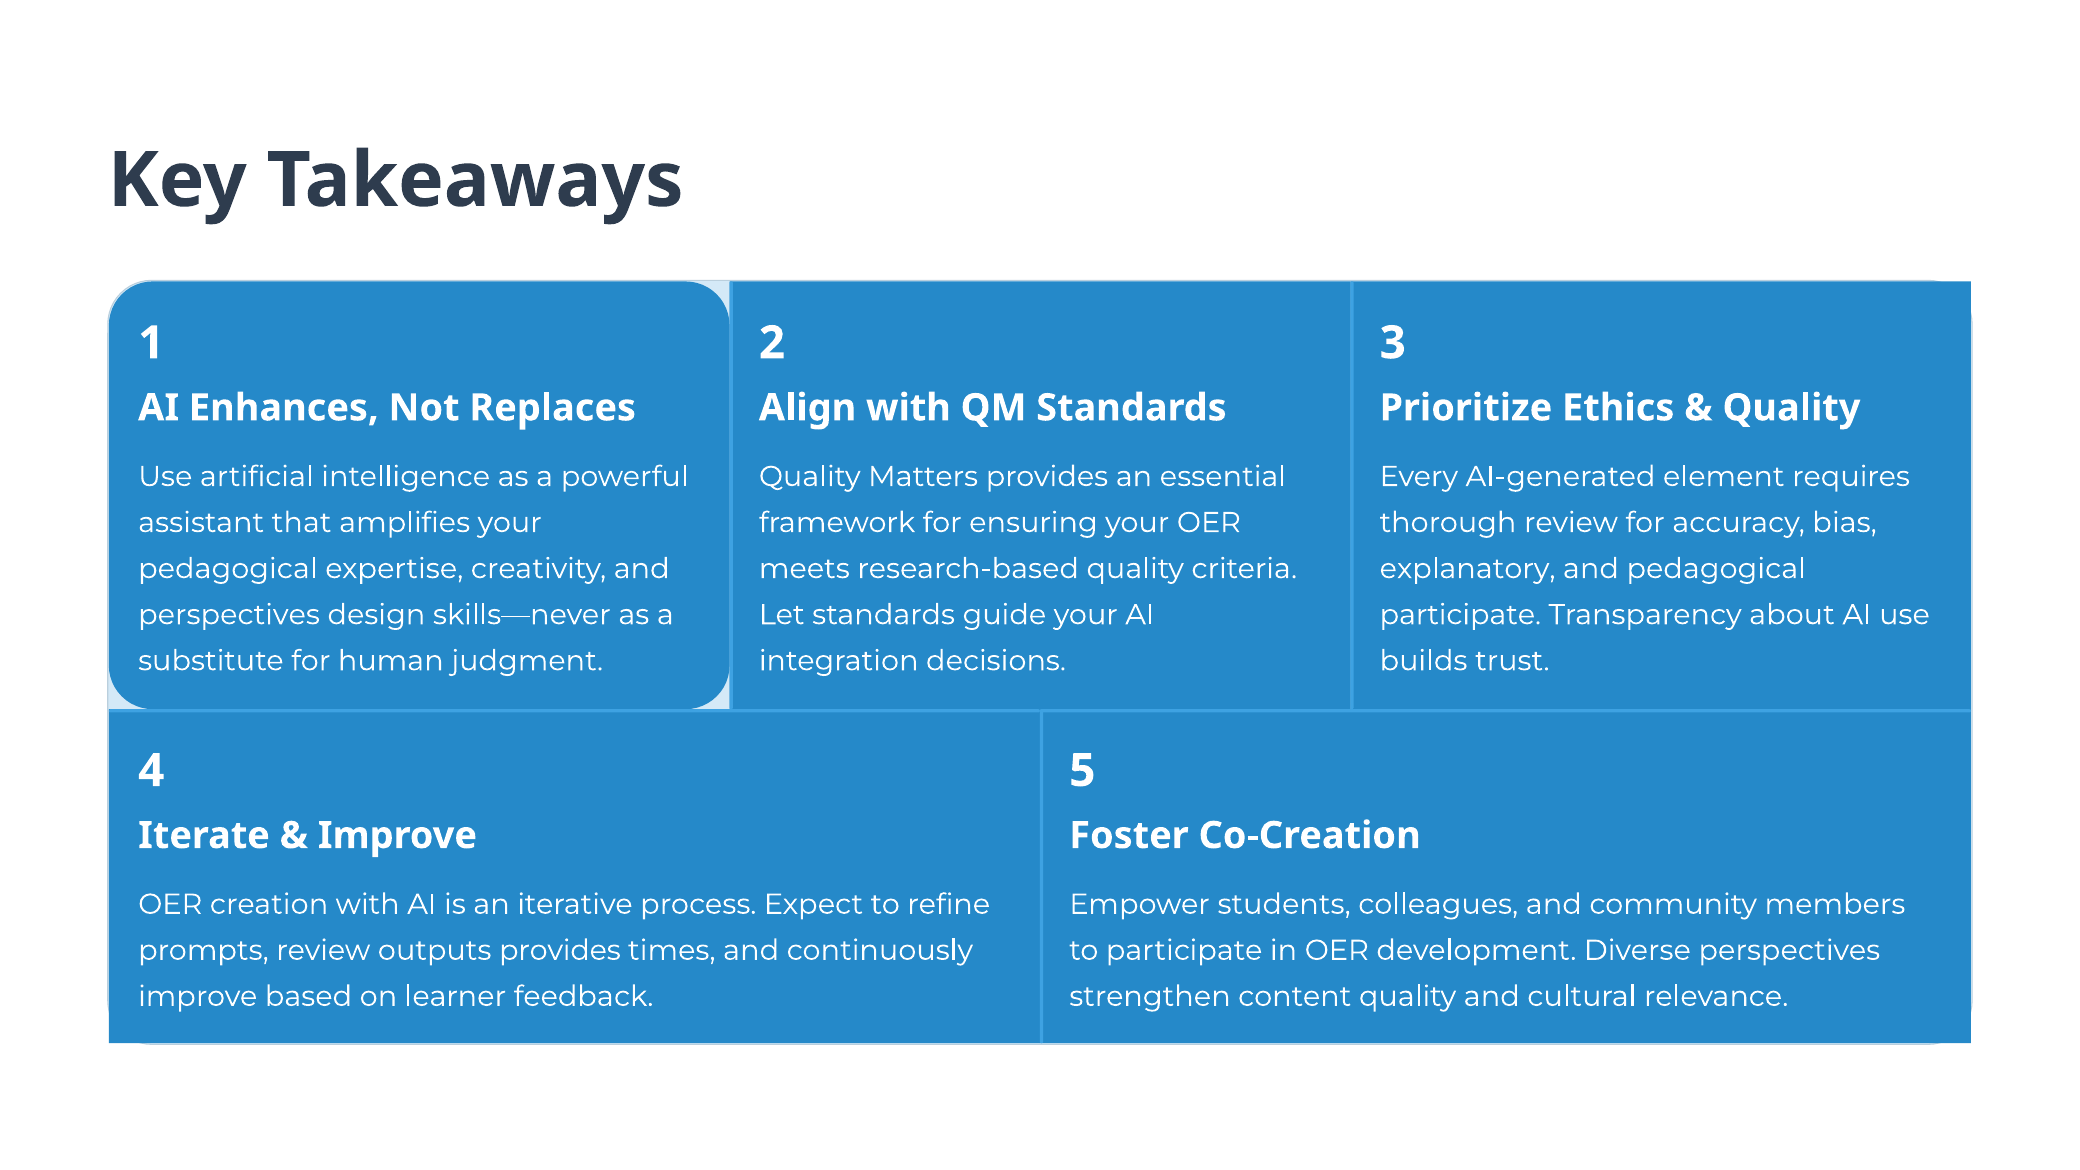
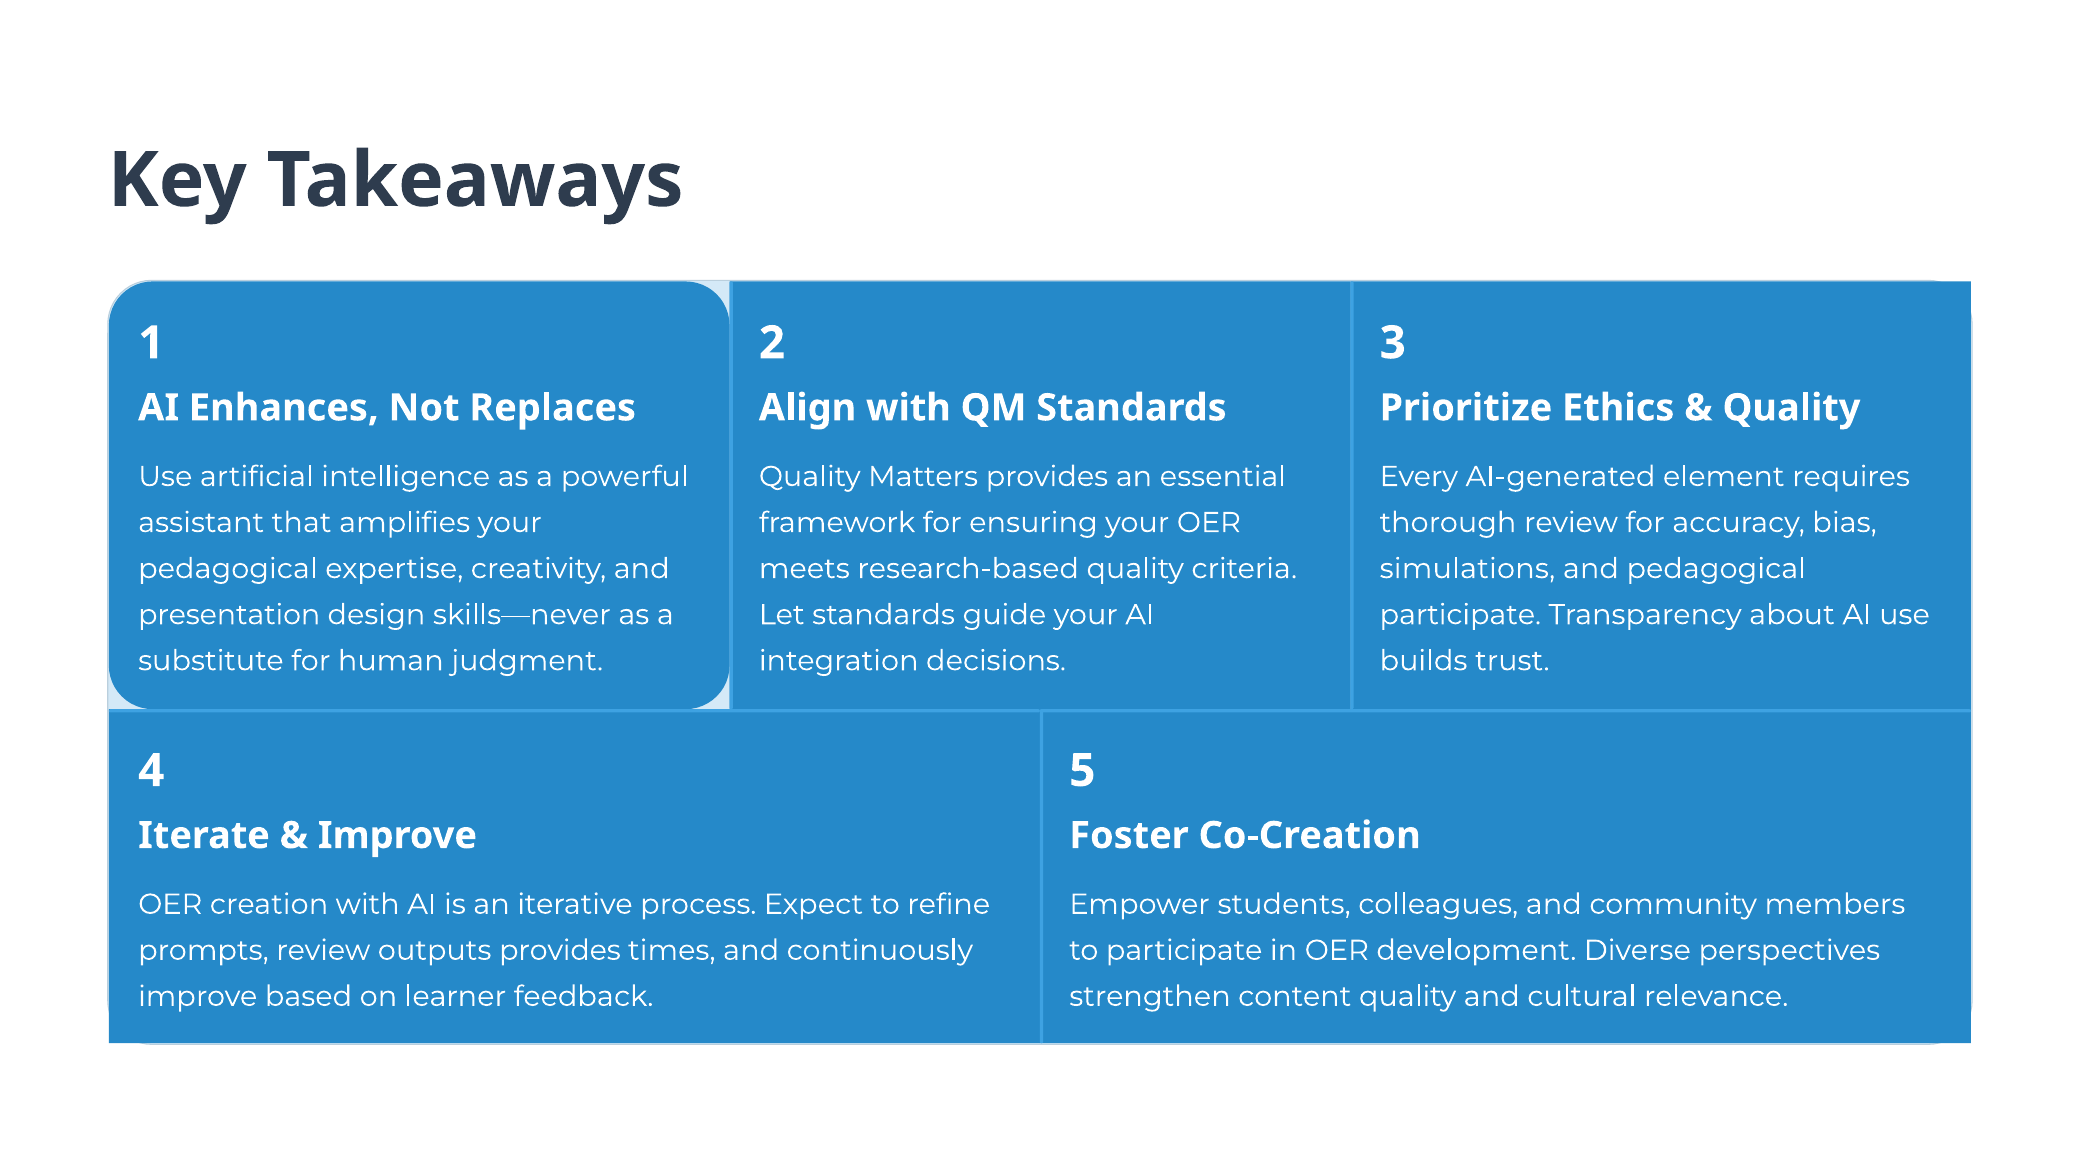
explanatory: explanatory -> simulations
perspectives at (229, 615): perspectives -> presentation
